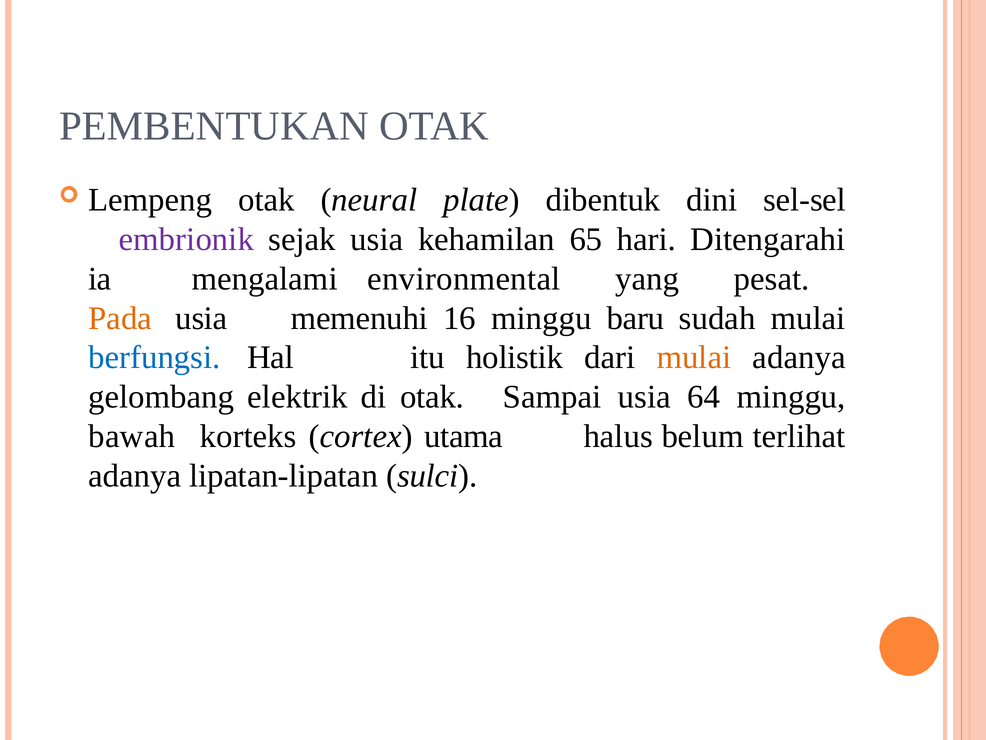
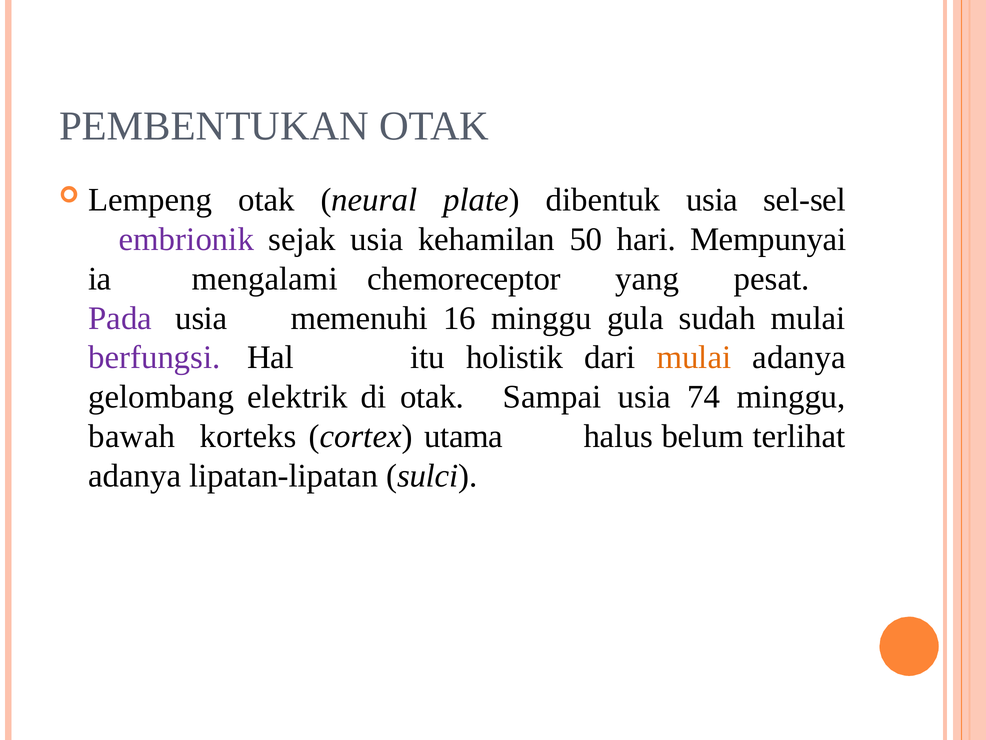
dibentuk dini: dini -> usia
65: 65 -> 50
Ditengarahi: Ditengarahi -> Mempunyai
environmental: environmental -> chemoreceptor
Pada colour: orange -> purple
baru: baru -> gula
berfungsi colour: blue -> purple
64: 64 -> 74
